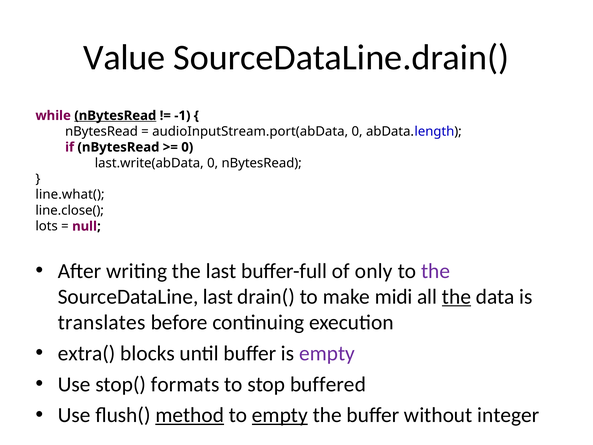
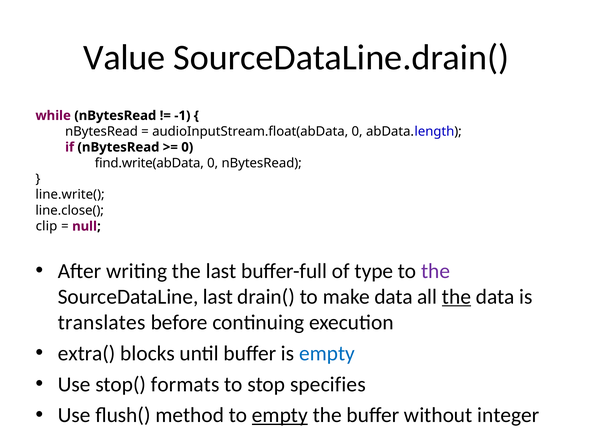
nBytesRead at (115, 116) underline: present -> none
audioInputStream.port(abData: audioInputStream.port(abData -> audioInputStream.float(abData
last.write(abData: last.write(abData -> find.write(abData
line.what(: line.what( -> line.write(
lots: lots -> clip
only: only -> type
make midi: midi -> data
empty at (327, 353) colour: purple -> blue
buffered: buffered -> specifies
method underline: present -> none
